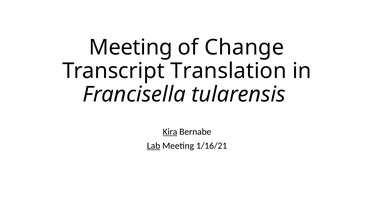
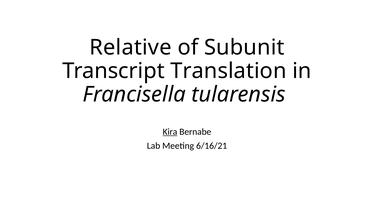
Meeting at (131, 47): Meeting -> Relative
Change: Change -> Subunit
Lab underline: present -> none
1/16/21: 1/16/21 -> 6/16/21
